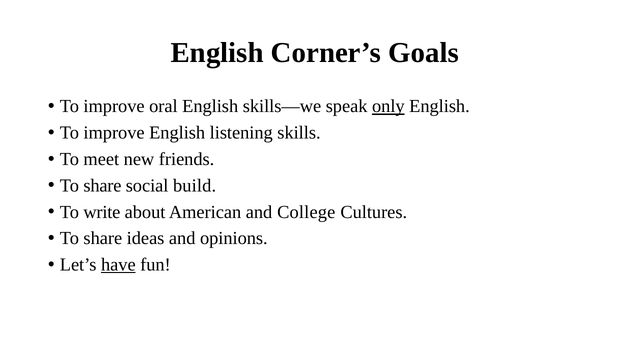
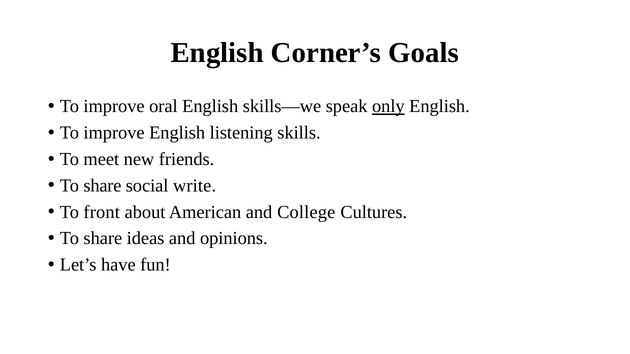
build: build -> write
write: write -> front
have underline: present -> none
